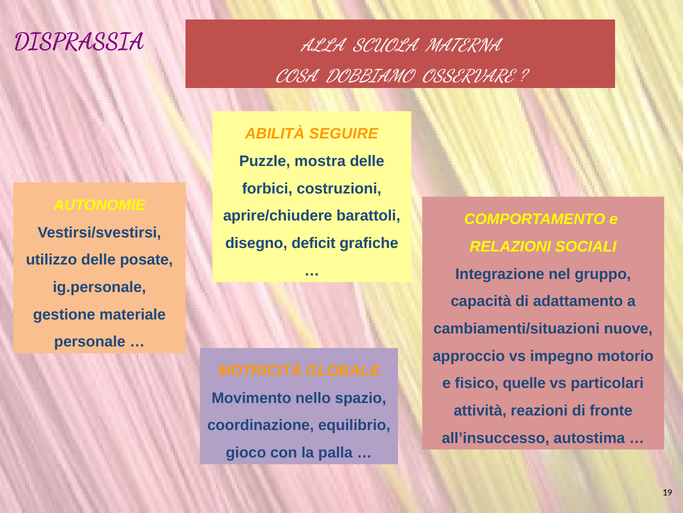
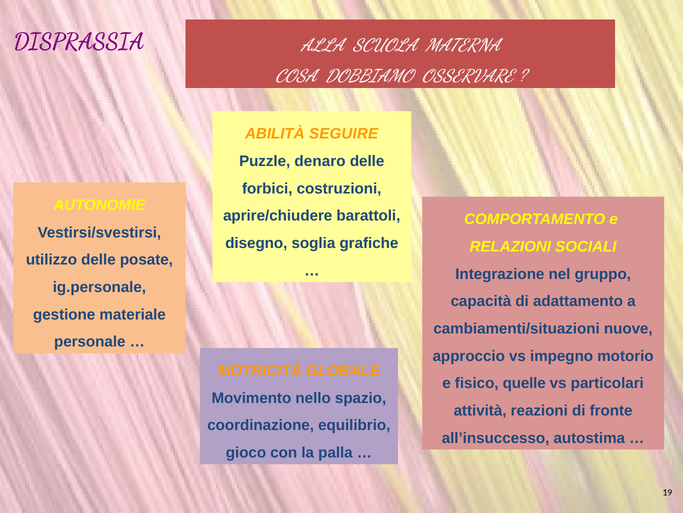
mostra: mostra -> denaro
deficit: deficit -> soglia
